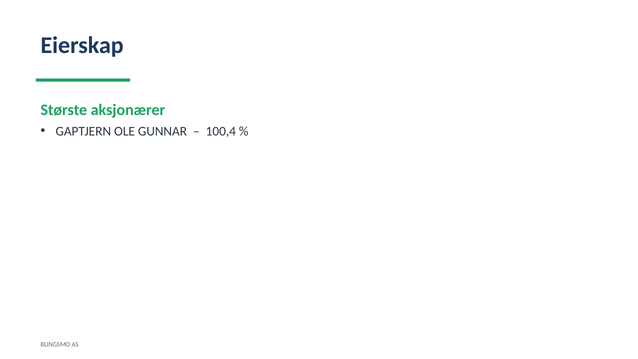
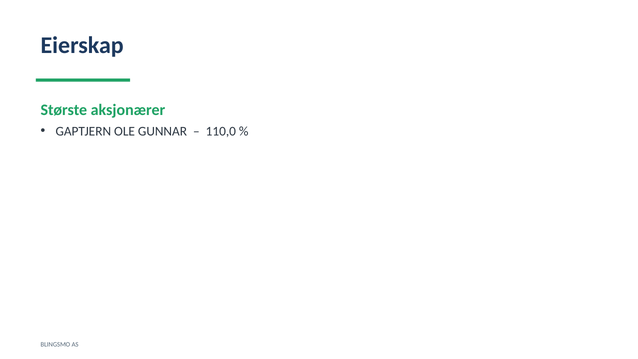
100,4: 100,4 -> 110,0
